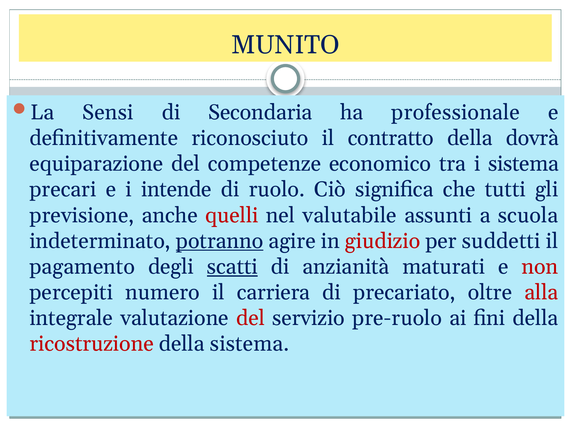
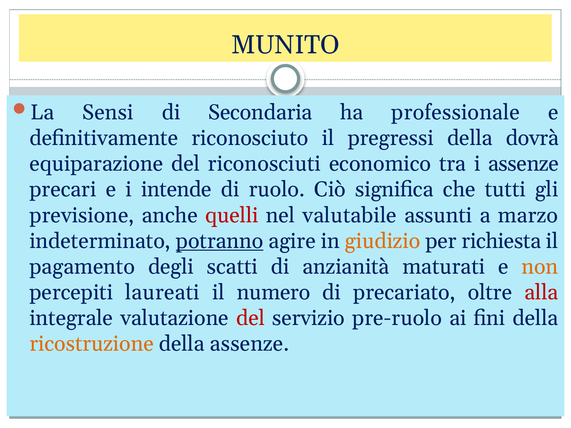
contratto: contratto -> pregressi
competenze: competenze -> riconosciuti
i sistema: sistema -> assenze
scuola: scuola -> marzo
giudizio colour: red -> orange
suddetti: suddetti -> richiesta
scatti underline: present -> none
non colour: red -> orange
numero: numero -> laureati
carriera: carriera -> numero
ricostruzione colour: red -> orange
della sistema: sistema -> assenze
